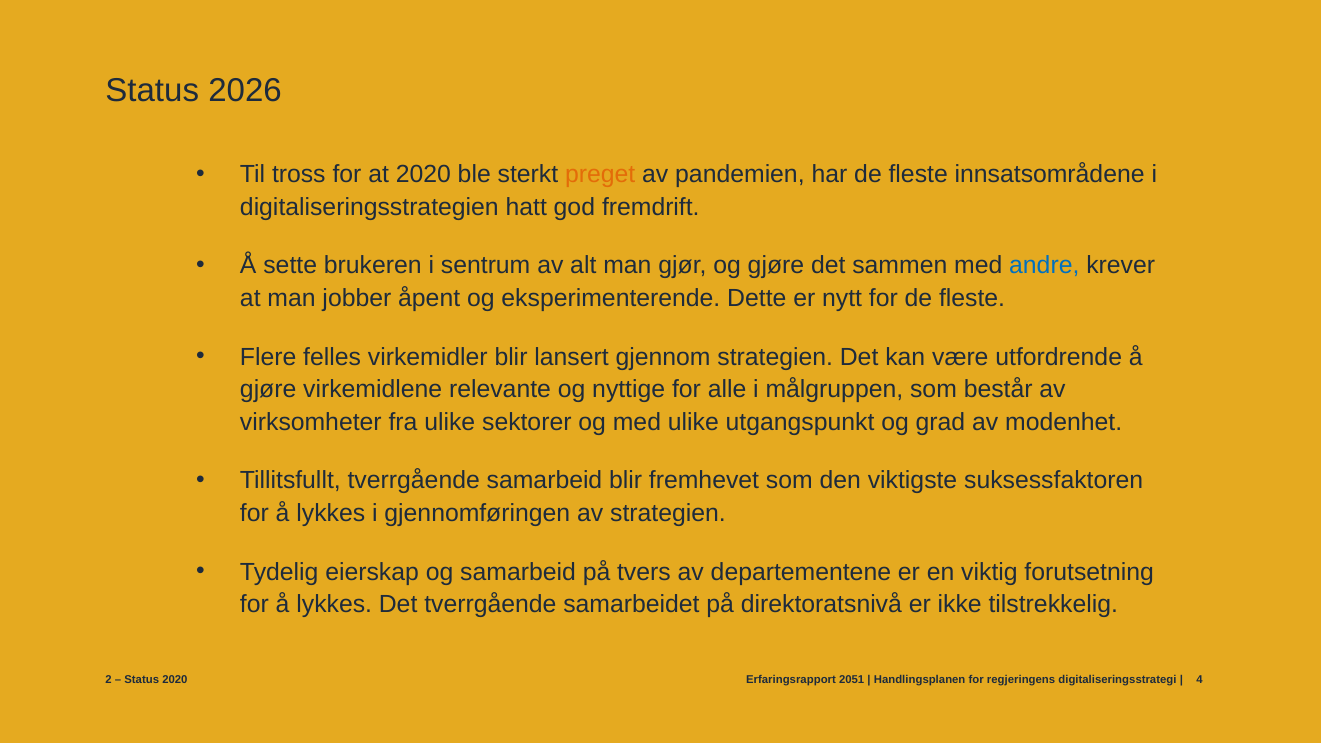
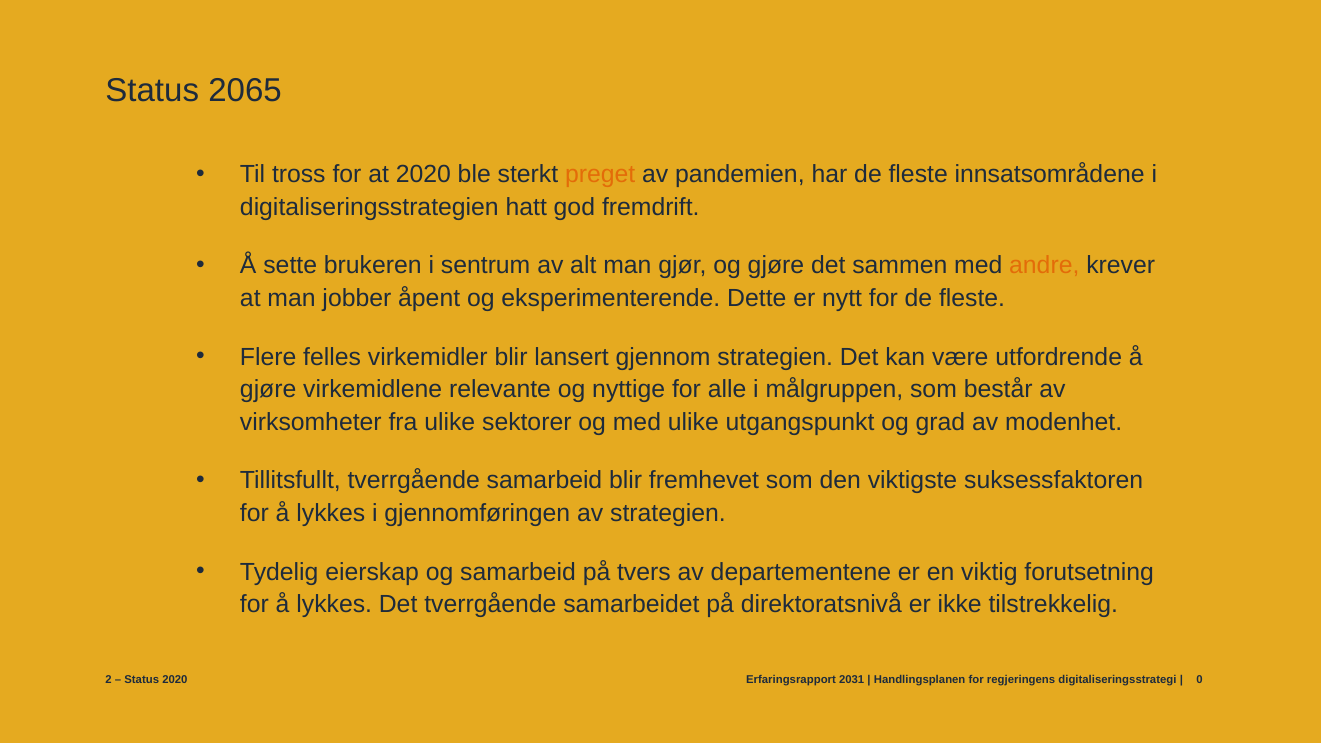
2026: 2026 -> 2065
andre colour: blue -> orange
2051: 2051 -> 2031
4: 4 -> 0
